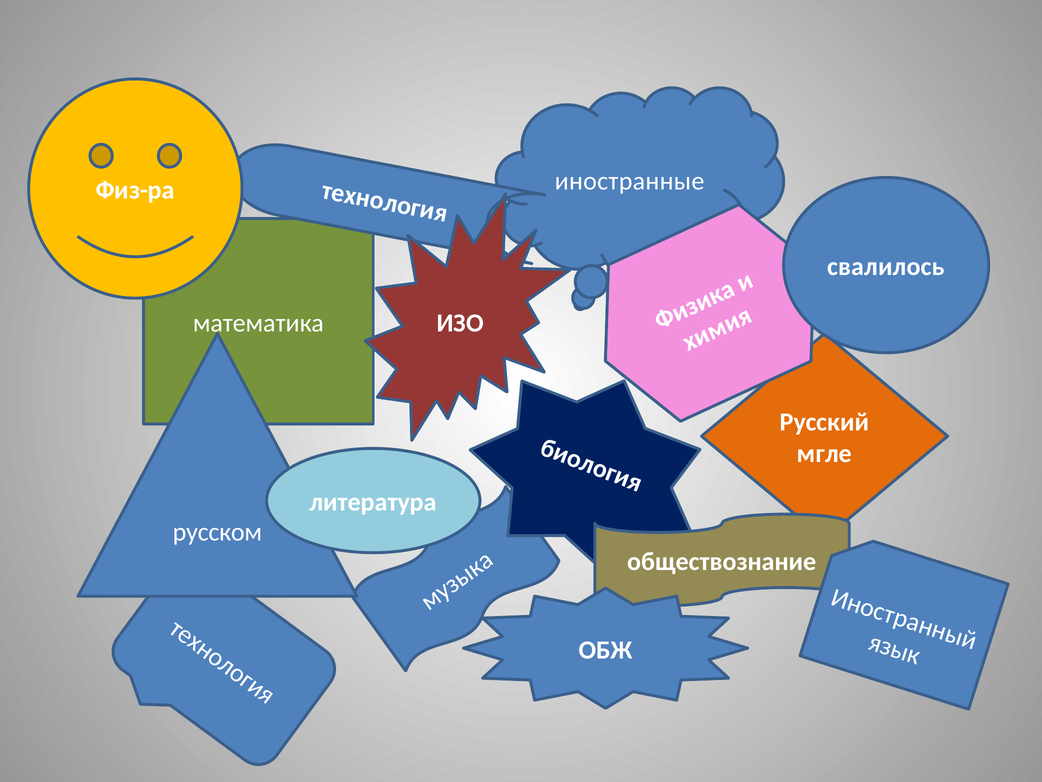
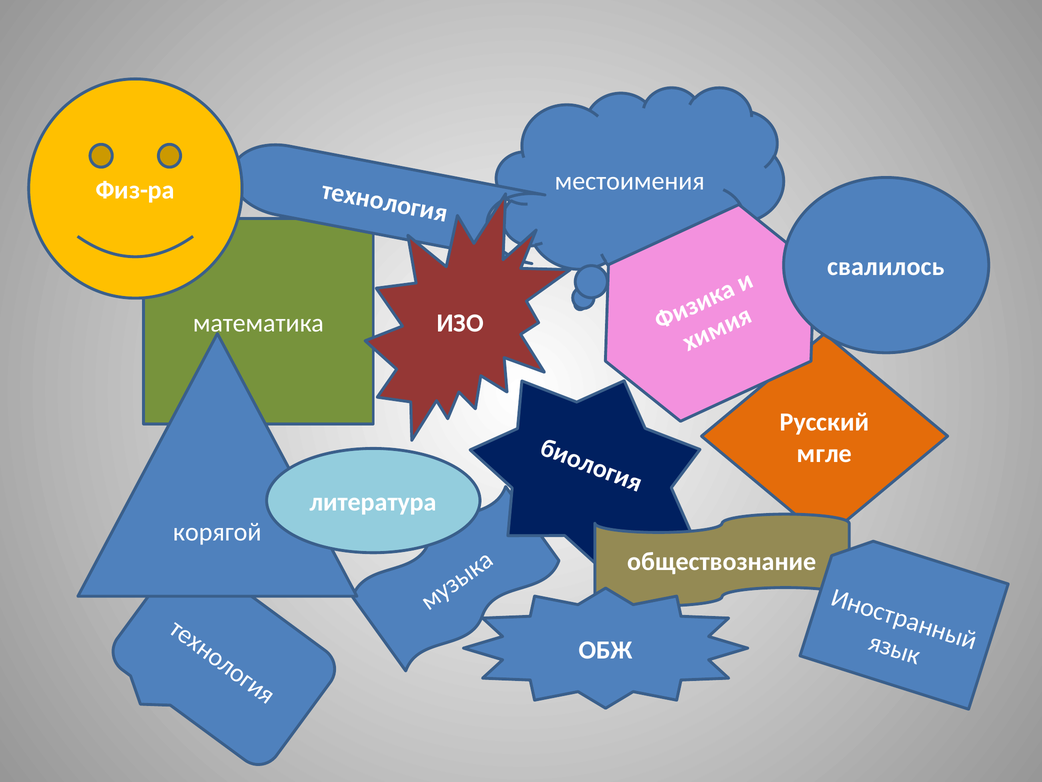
иностранные: иностранные -> местоимения
русском: русском -> корягой
